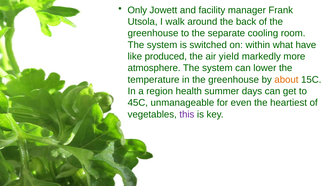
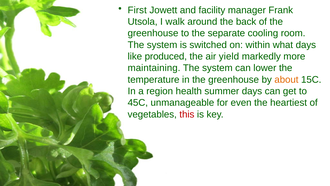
Only: Only -> First
what have: have -> days
atmosphere: atmosphere -> maintaining
this colour: purple -> red
